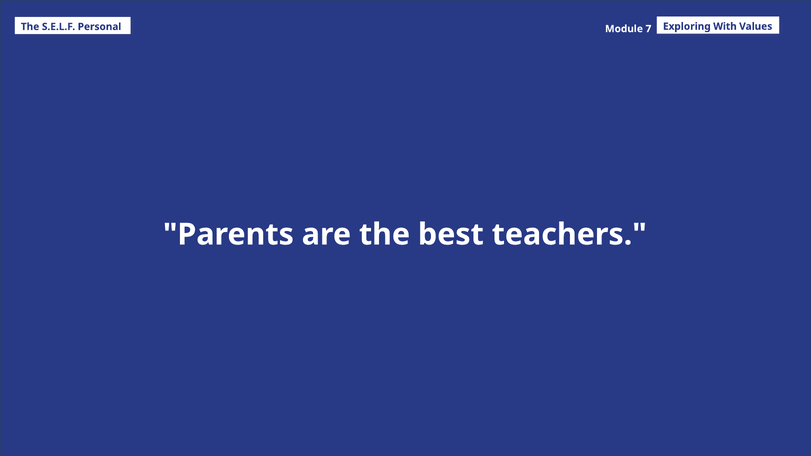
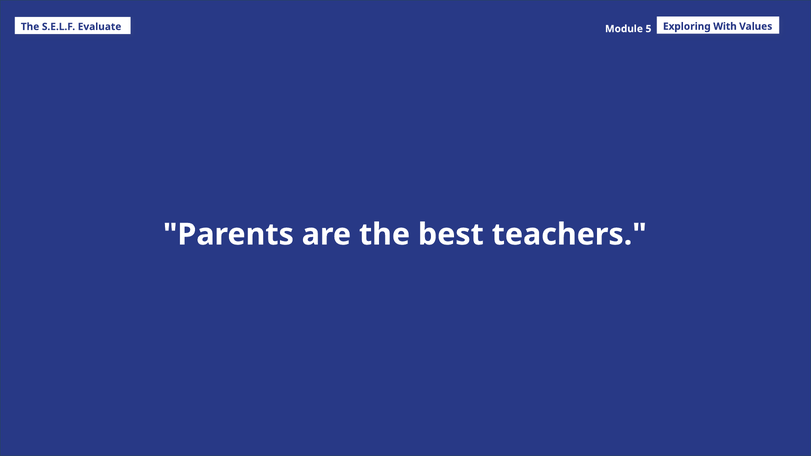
Personal: Personal -> Evaluate
7: 7 -> 5
